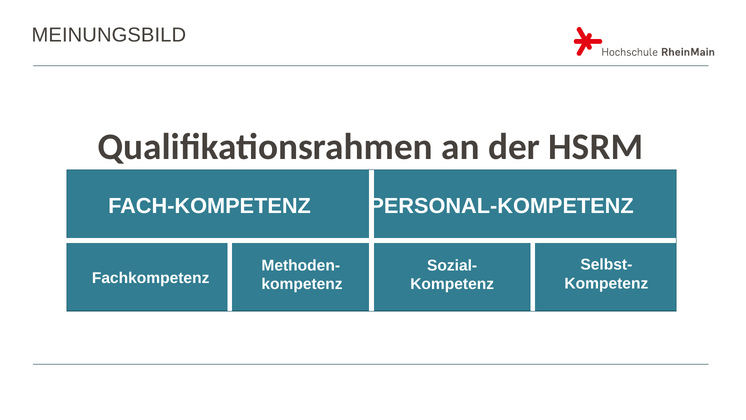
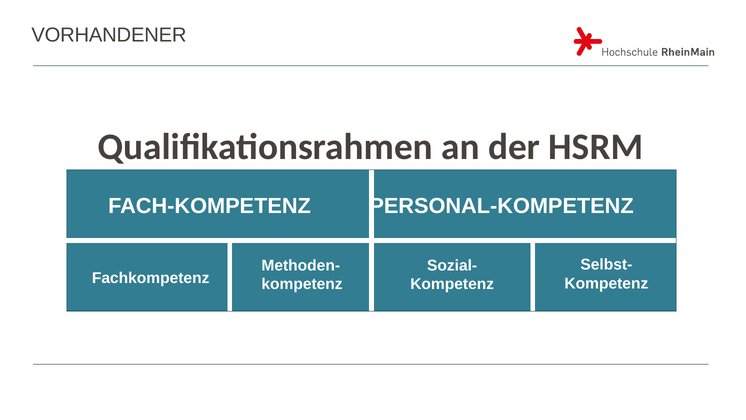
MEINUNGSBILD: MEINUNGSBILD -> VORHANDENER
